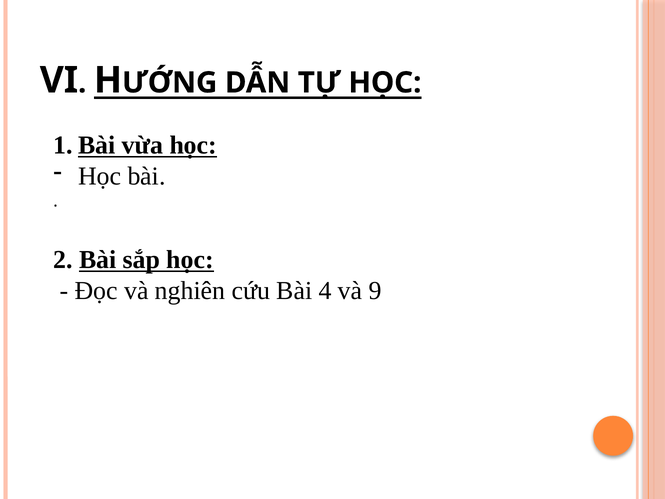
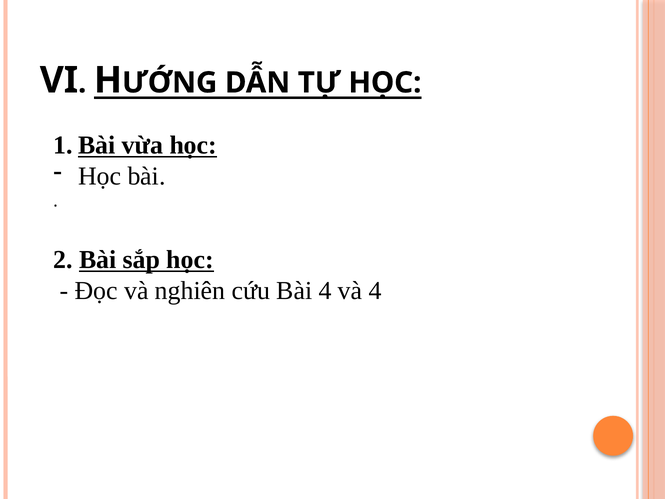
và 9: 9 -> 4
